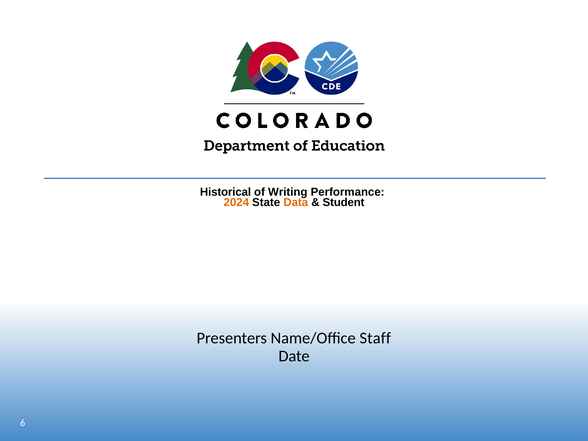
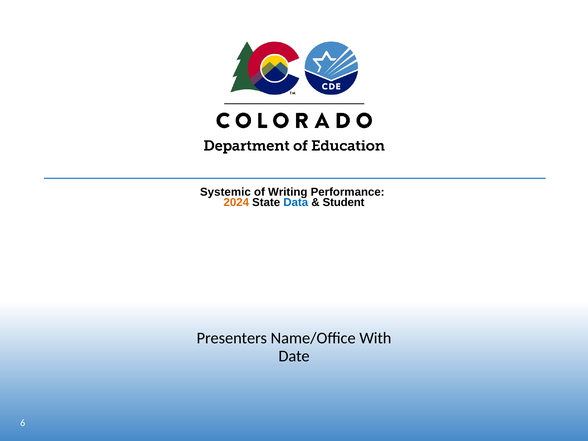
Historical: Historical -> Systemic
Data colour: orange -> blue
Staff: Staff -> With
